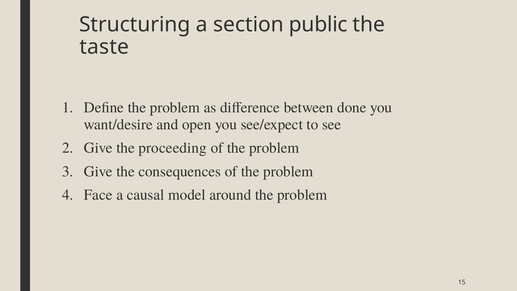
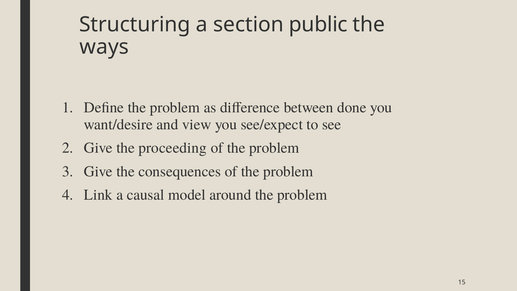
taste: taste -> ways
open: open -> view
Face: Face -> Link
